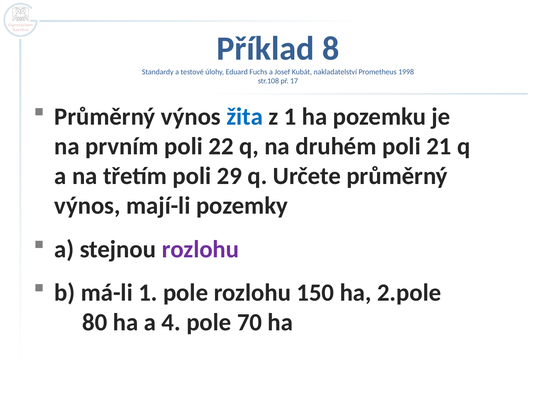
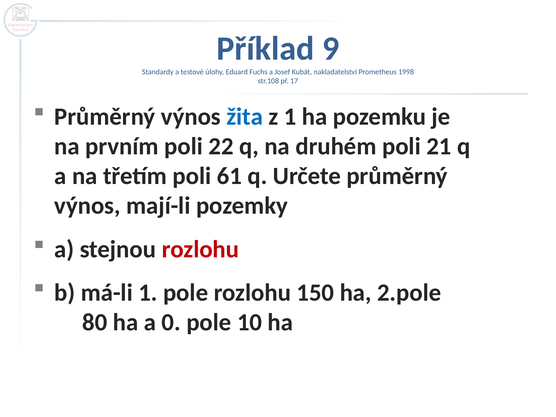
8: 8 -> 9
29: 29 -> 61
rozlohu at (200, 249) colour: purple -> red
4: 4 -> 0
70: 70 -> 10
